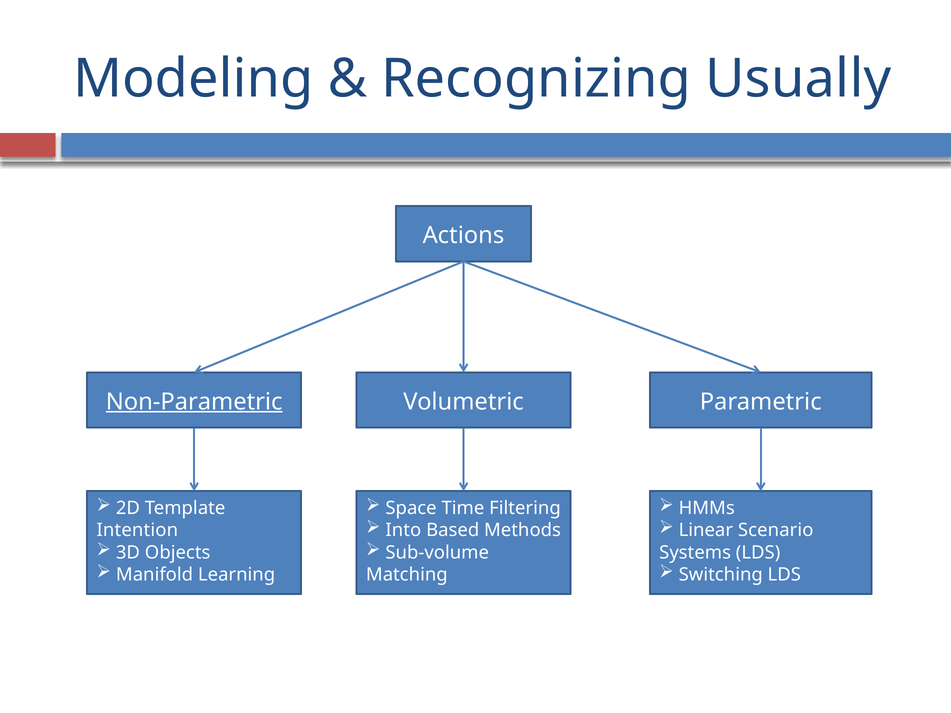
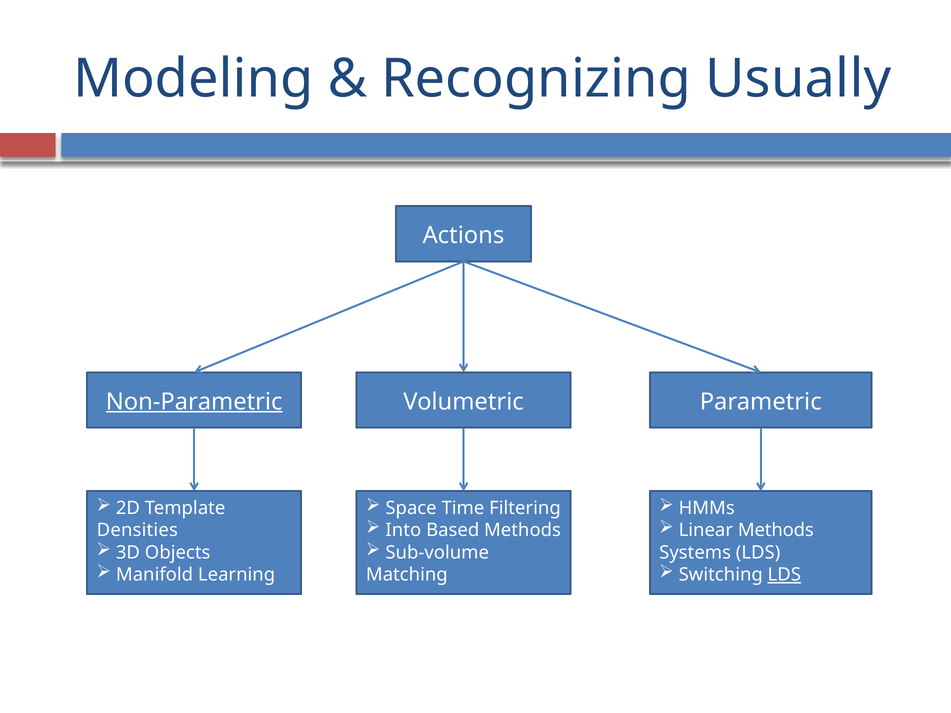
Linear Scenario: Scenario -> Methods
Intention: Intention -> Densities
LDS at (784, 575) underline: none -> present
